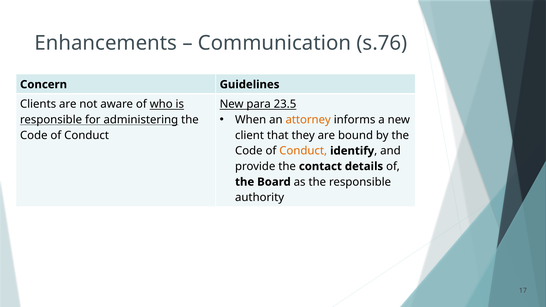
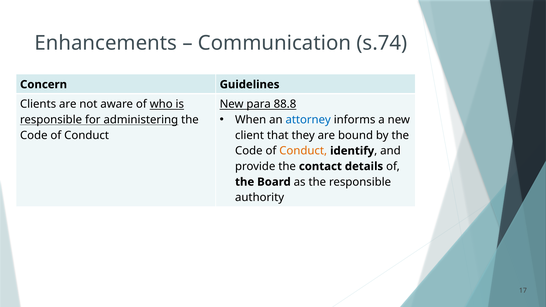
s.76: s.76 -> s.74
23.5: 23.5 -> 88.8
attorney colour: orange -> blue
